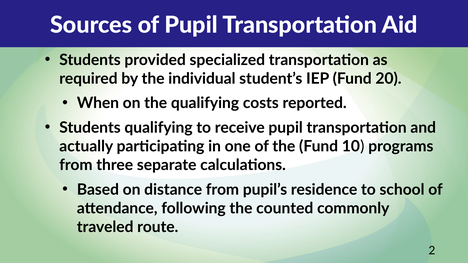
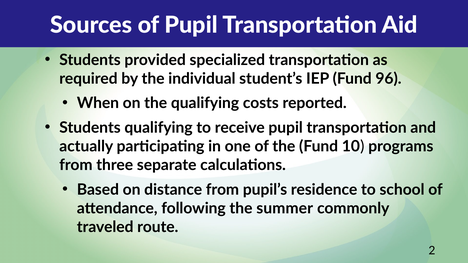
20: 20 -> 96
counted: counted -> summer
